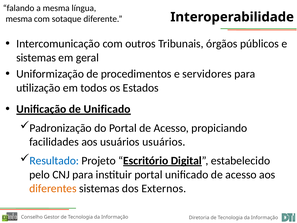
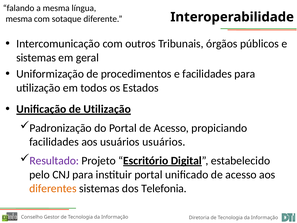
e servidores: servidores -> facilidades
de Unificado: Unificado -> Utilização
Resultado colour: blue -> purple
Externos: Externos -> Telefonia
